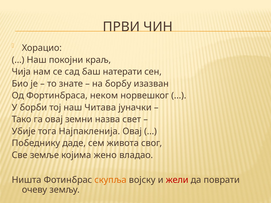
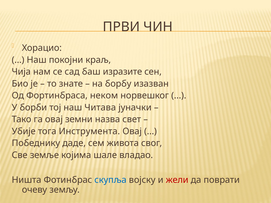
натерати: натерати -> изразите
Најпакленија: Најпакленија -> Инструмента
жено: жено -> шале
скупља colour: orange -> blue
